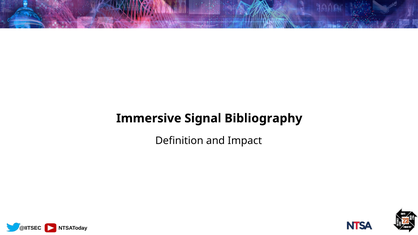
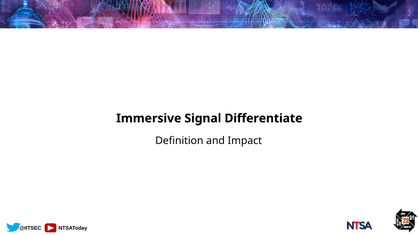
Bibliography: Bibliography -> Differentiate
